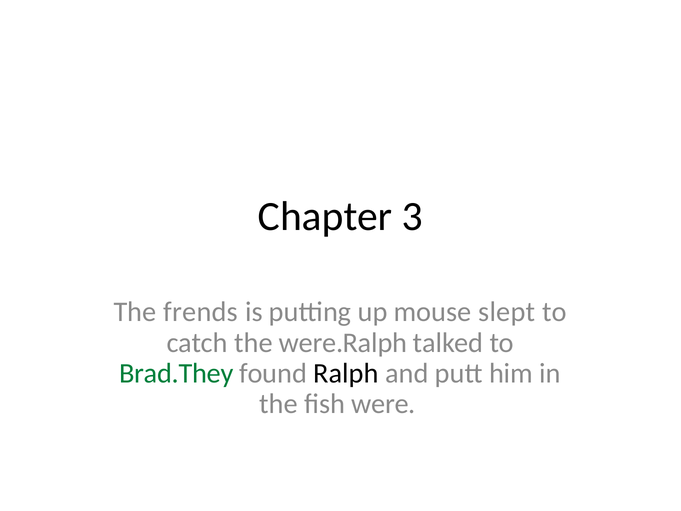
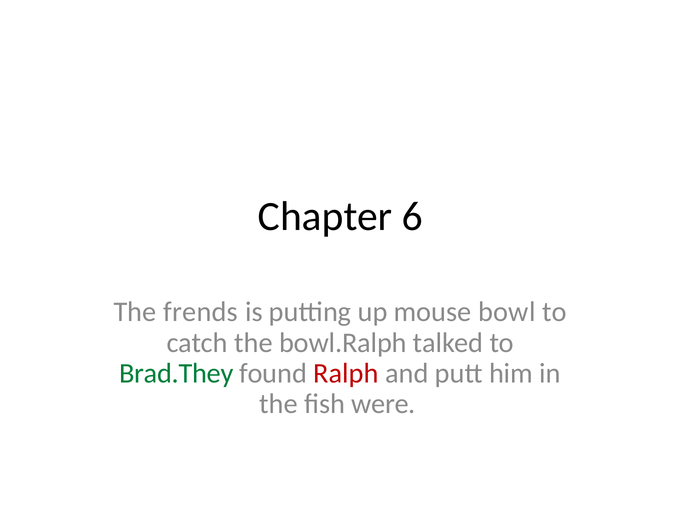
3: 3 -> 6
slept: slept -> bowl
were.Ralph: were.Ralph -> bowl.Ralph
Ralph colour: black -> red
